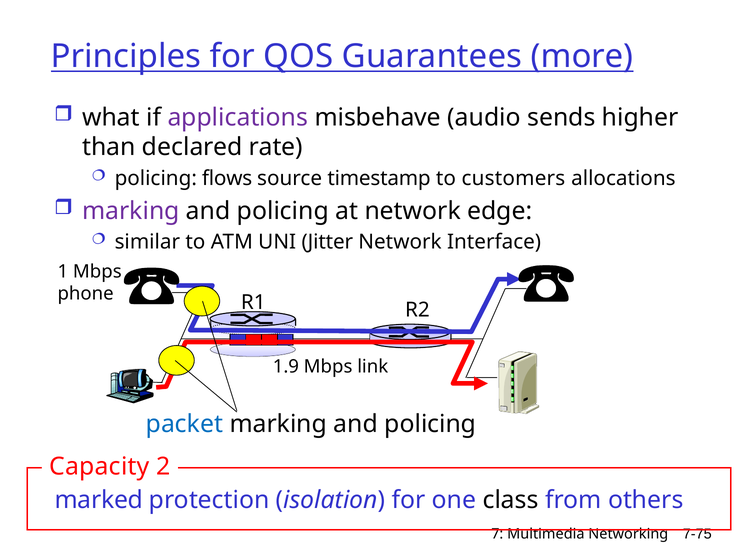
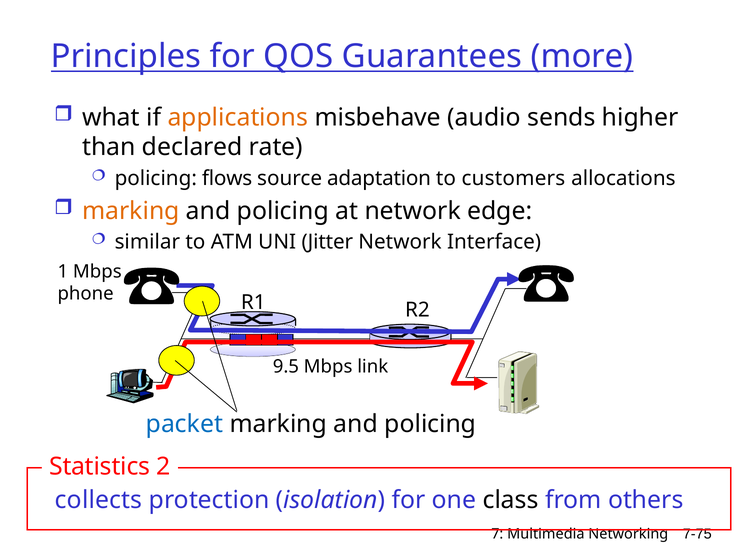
applications colour: purple -> orange
timestamp: timestamp -> adaptation
marking at (131, 211) colour: purple -> orange
1.9: 1.9 -> 9.5
Capacity: Capacity -> Statistics
marked: marked -> collects
